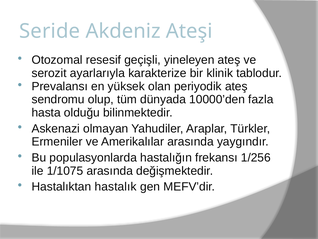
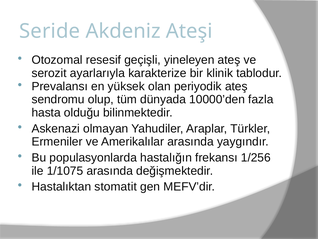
hastalık: hastalık -> stomatit
